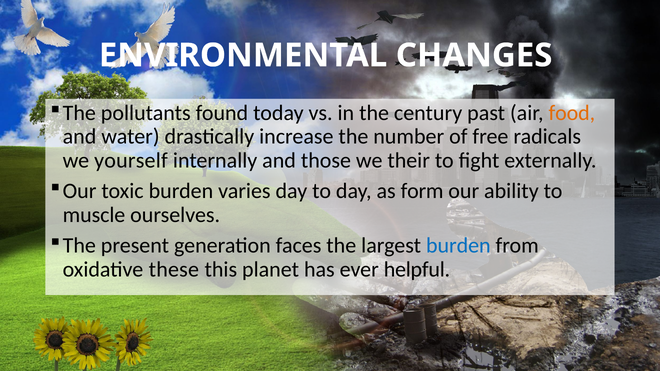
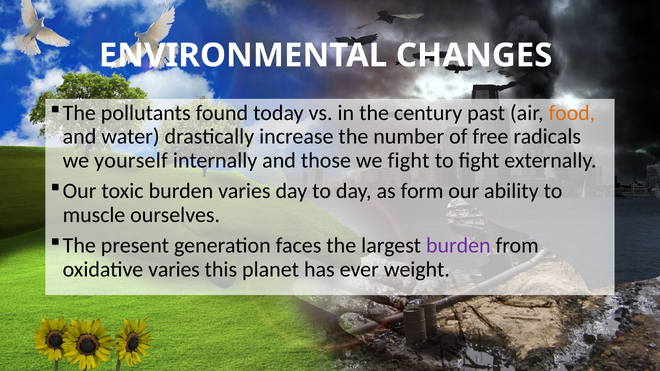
we their: their -> fight
burden at (458, 246) colour: blue -> purple
oxidative these: these -> varies
helpful: helpful -> weight
